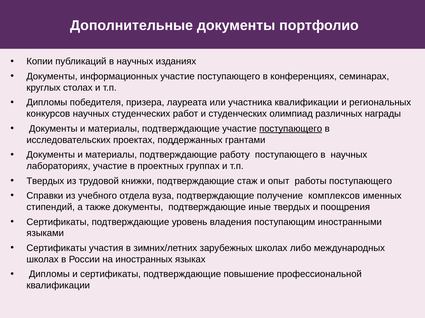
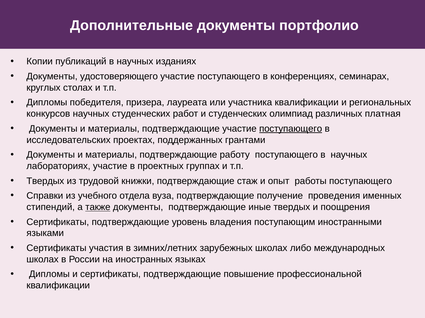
информационных: информационных -> удостоверяющего
награды: награды -> платная
комплексов: комплексов -> проведения
также underline: none -> present
